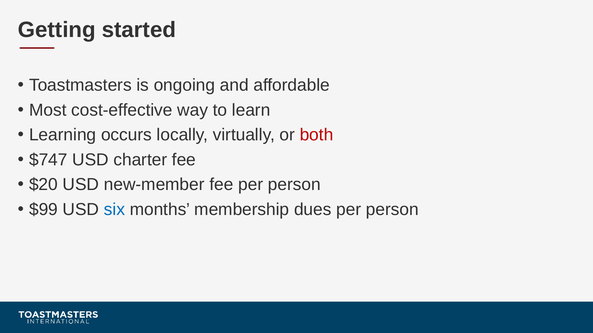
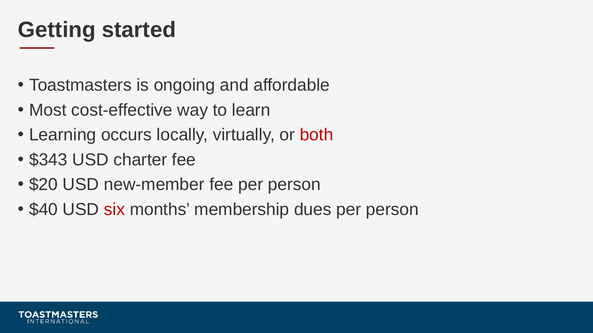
$747: $747 -> $343
$99: $99 -> $40
six colour: blue -> red
